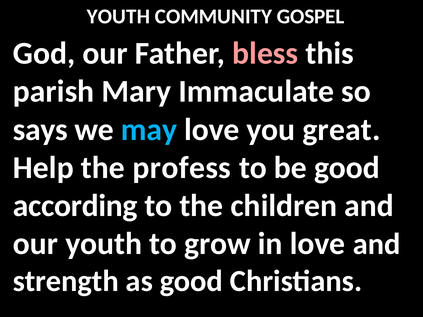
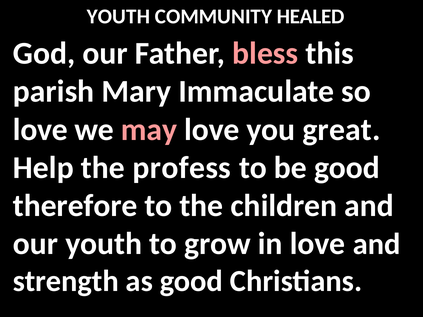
GOSPEL: GOSPEL -> HEALED
says at (40, 130): says -> love
may colour: light blue -> pink
according: according -> therefore
